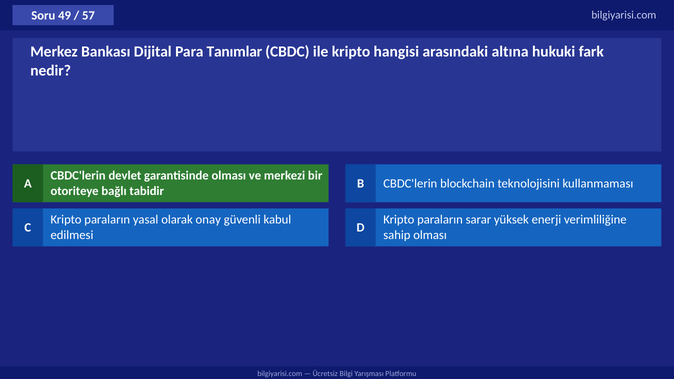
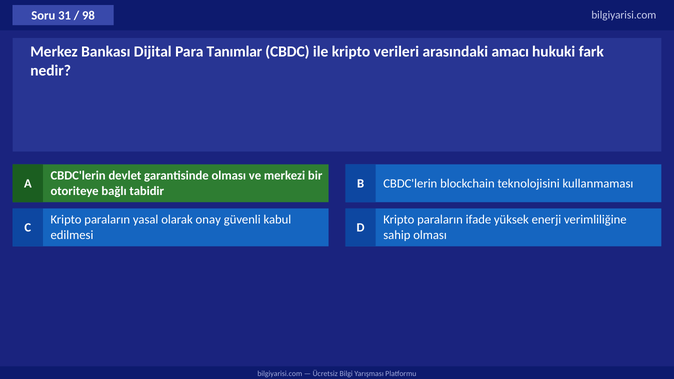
49: 49 -> 31
57: 57 -> 98
hangisi: hangisi -> verileri
altına: altına -> amacı
sarar: sarar -> ifade
